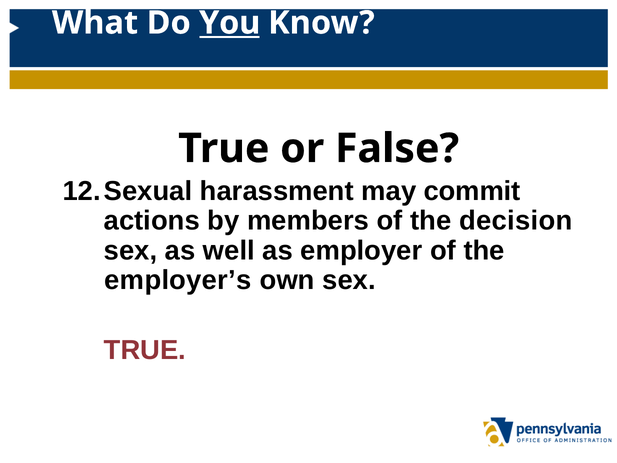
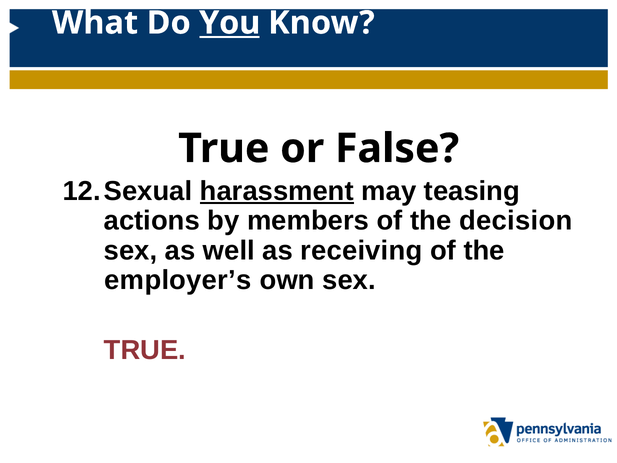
harassment underline: none -> present
commit: commit -> teasing
employer: employer -> receiving
